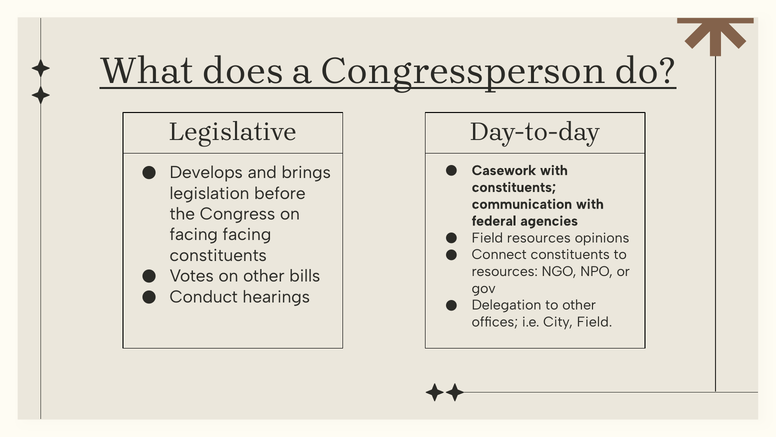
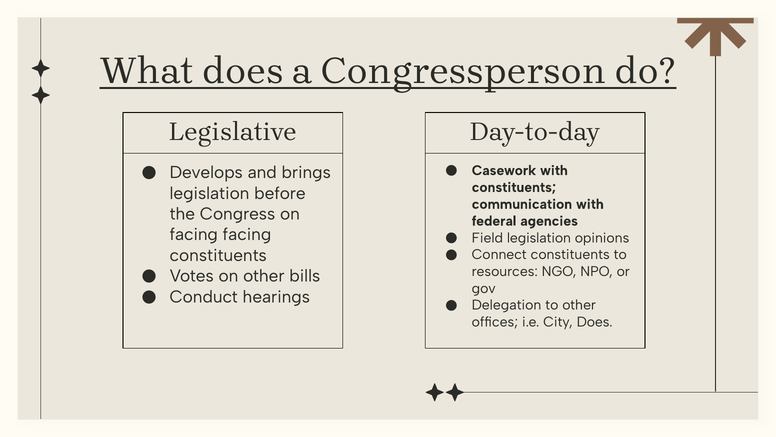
Field resources: resources -> legislation
City Field: Field -> Does
